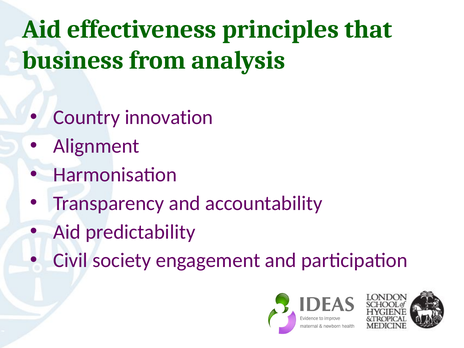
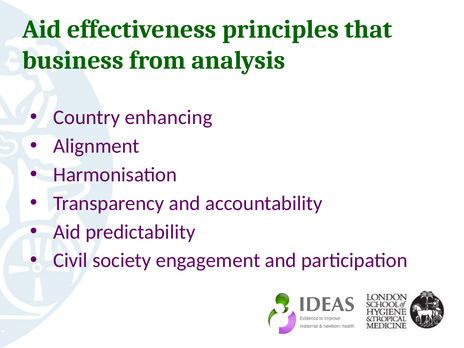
innovation: innovation -> enhancing
